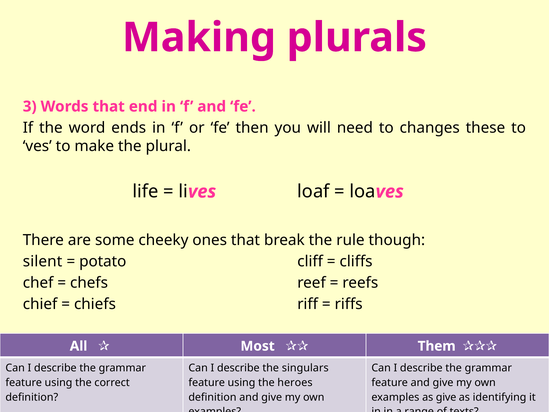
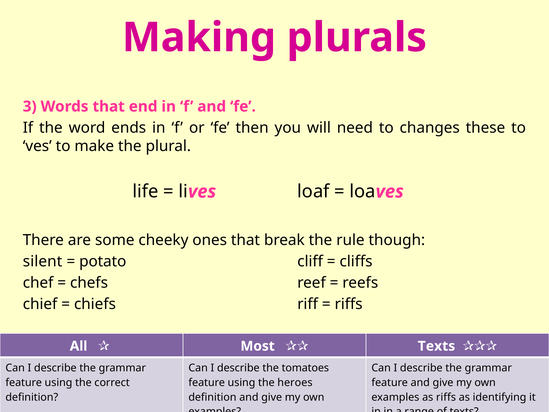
Them at (437, 346): Them -> Texts
singulars: singulars -> tomatoes
as give: give -> riffs
